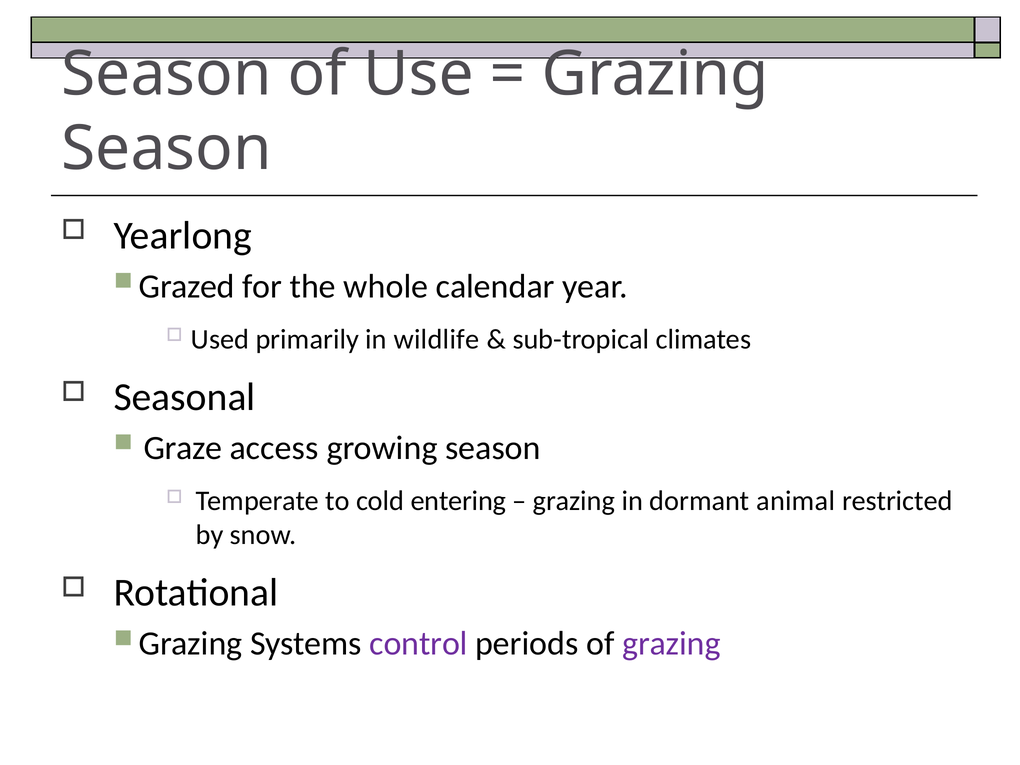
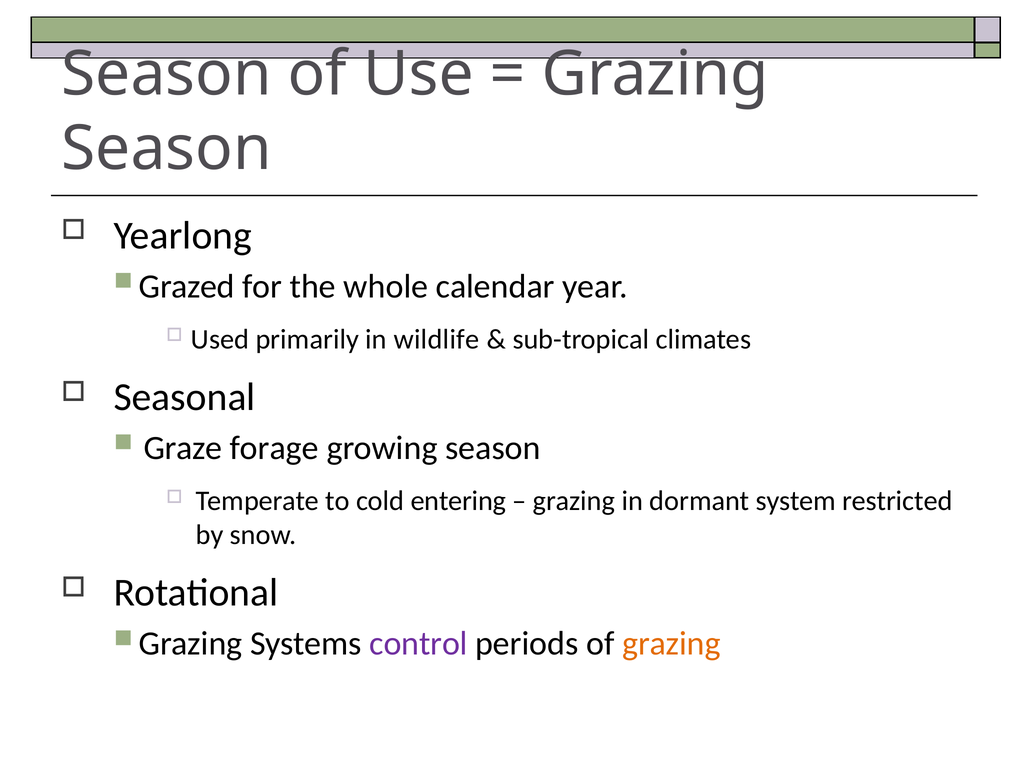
access: access -> forage
animal: animal -> system
grazing at (671, 643) colour: purple -> orange
